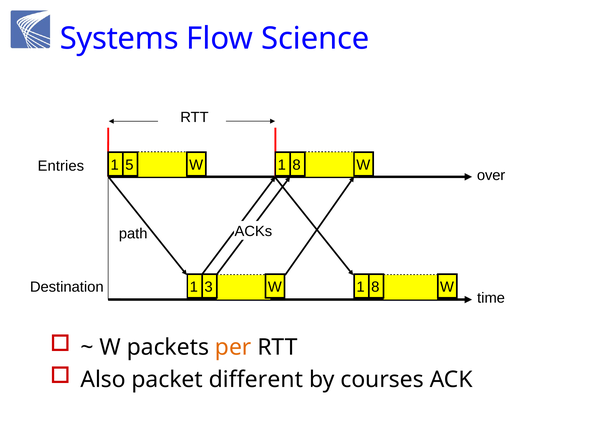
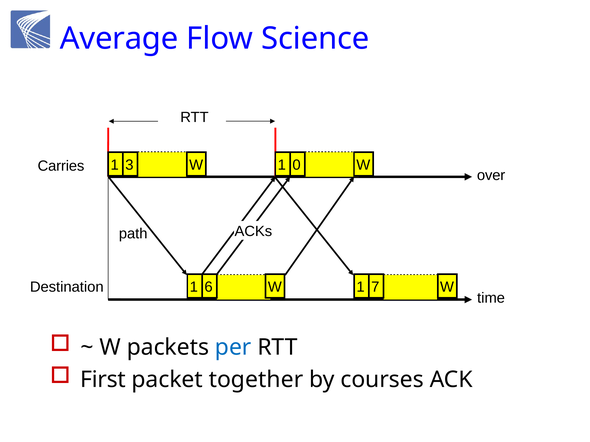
Systems: Systems -> Average
5: 5 -> 3
8 at (297, 165): 8 -> 0
Entries: Entries -> Carries
3: 3 -> 6
8 at (375, 287): 8 -> 7
per colour: orange -> blue
Also: Also -> First
different: different -> together
